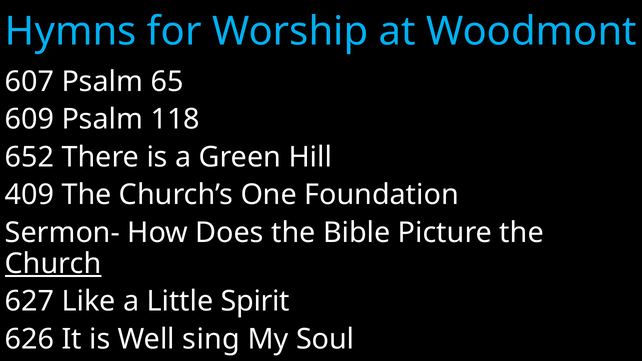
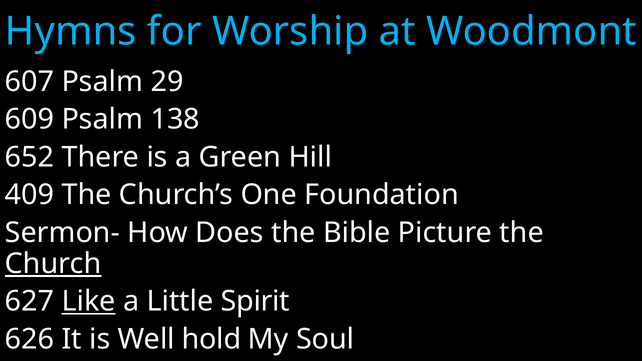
65: 65 -> 29
118: 118 -> 138
Like underline: none -> present
sing: sing -> hold
